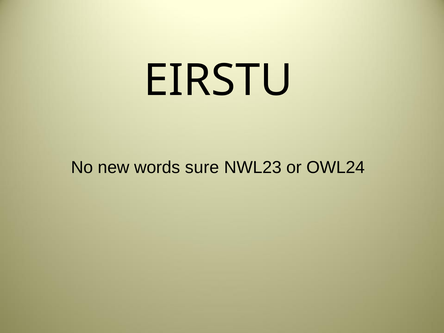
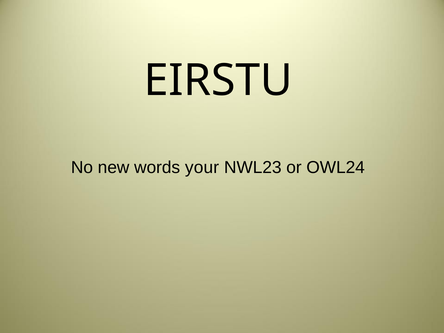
sure: sure -> your
